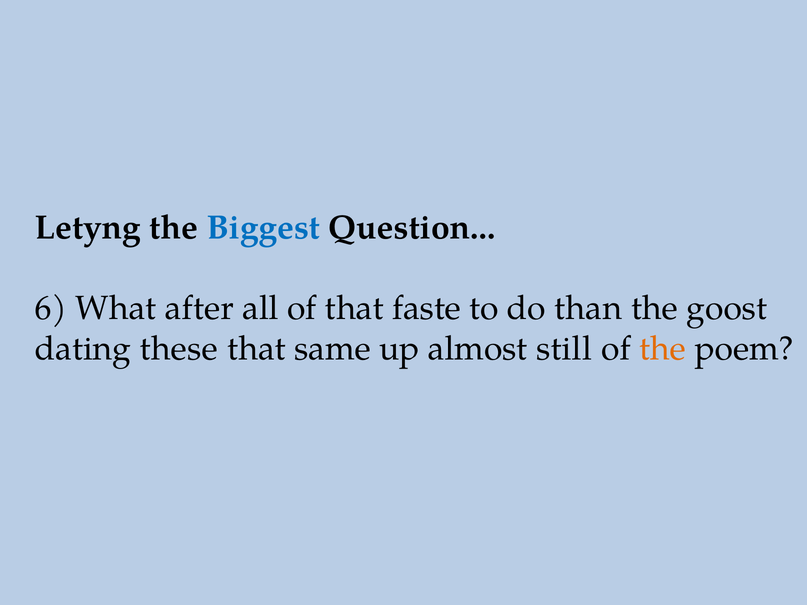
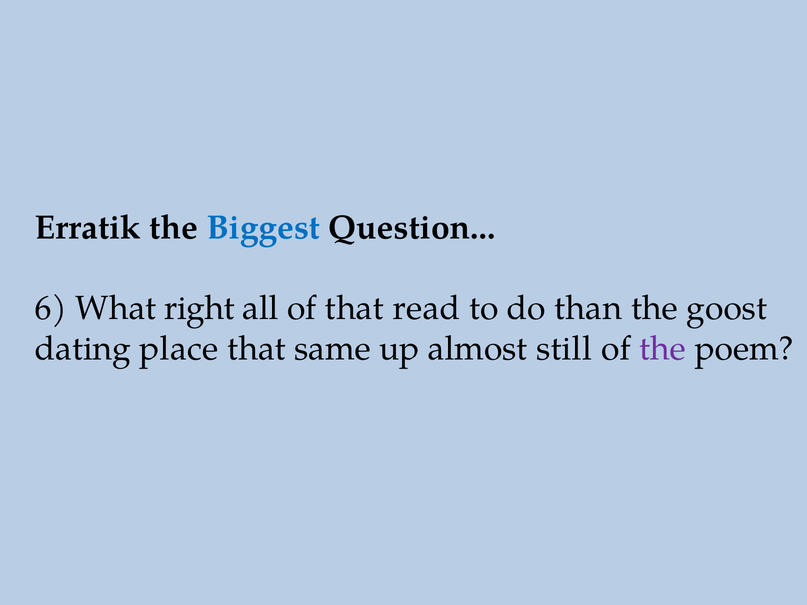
Letyng: Letyng -> Erratik
after: after -> right
faste: faste -> read
these: these -> place
the at (663, 349) colour: orange -> purple
